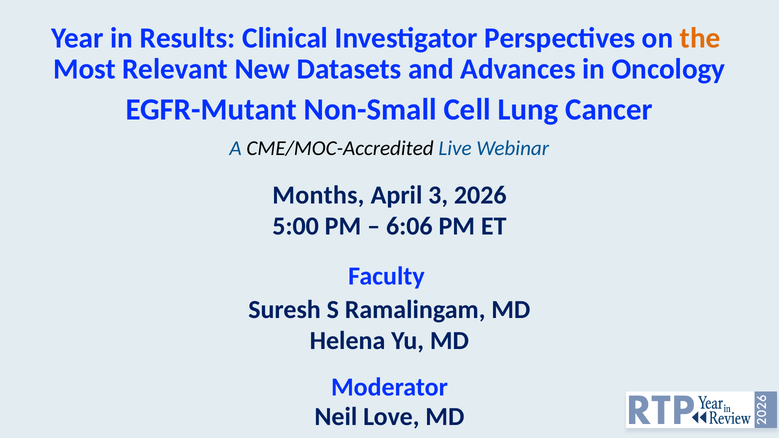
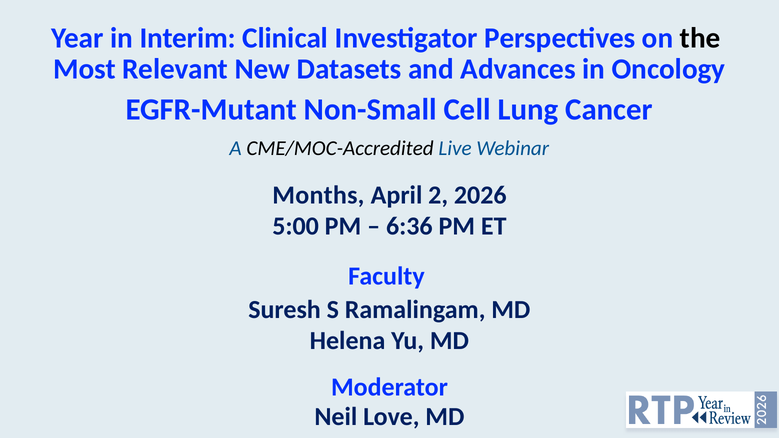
Results: Results -> Interim
the colour: orange -> black
3: 3 -> 2
6:06: 6:06 -> 6:36
